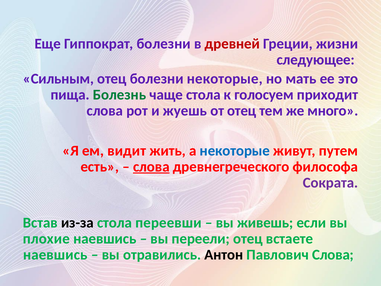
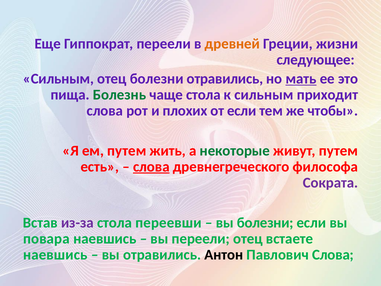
Гиппократ болезни: болезни -> переели
древней colour: red -> orange
болезни некоторые: некоторые -> отравились
мать underline: none -> present
к голосуем: голосуем -> сильным
жуешь: жуешь -> плохих
от отец: отец -> если
много: много -> чтобы
ем видит: видит -> путем
некоторые at (235, 151) colour: blue -> green
из-за colour: black -> purple
вы живешь: живешь -> болезни
плохие: плохие -> повара
